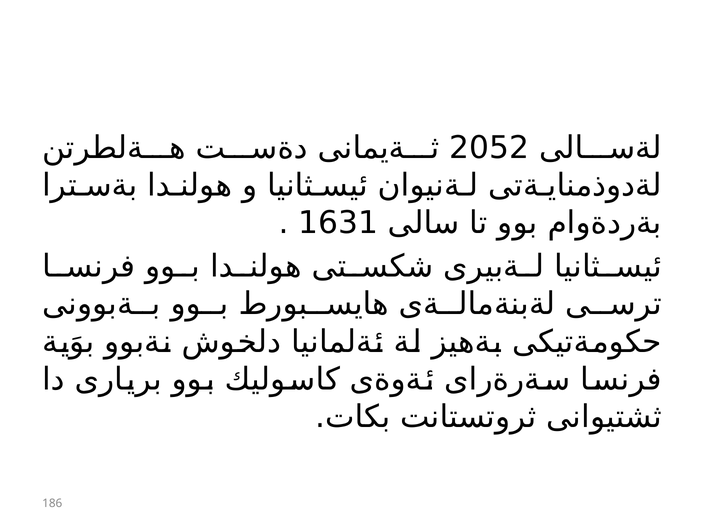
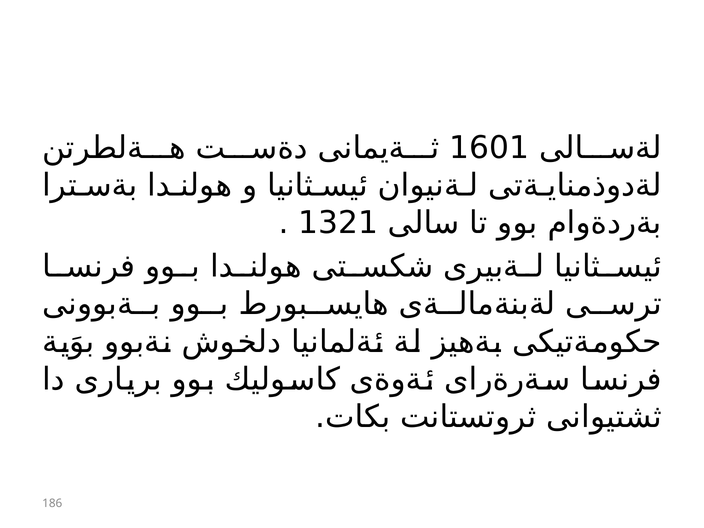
2052: 2052 -> 1601
1631: 1631 -> 1321
